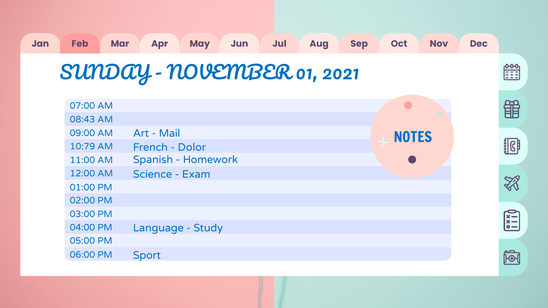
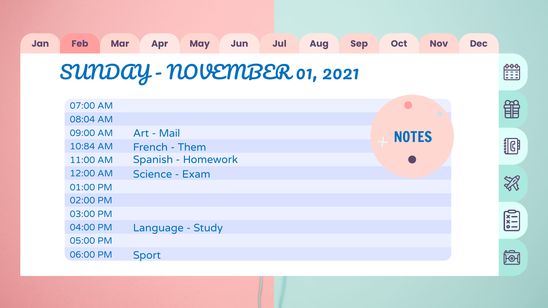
08:43: 08:43 -> 08:04
10:79: 10:79 -> 10:84
Dolor: Dolor -> Them
